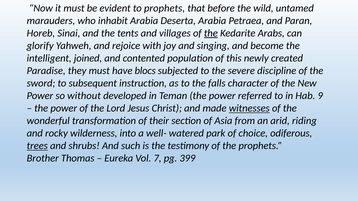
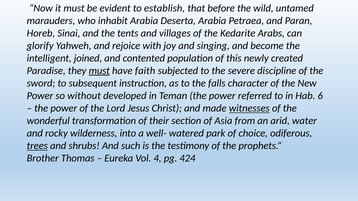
to prophets: prophets -> establish
the at (211, 33) underline: present -> none
must at (99, 71) underline: none -> present
blocs: blocs -> faith
9: 9 -> 6
riding: riding -> water
7: 7 -> 4
399: 399 -> 424
